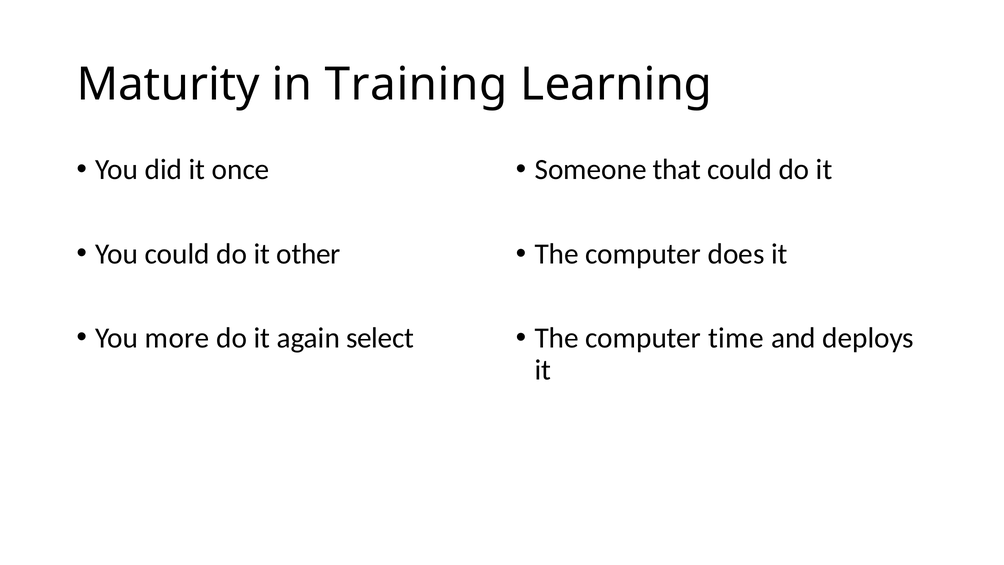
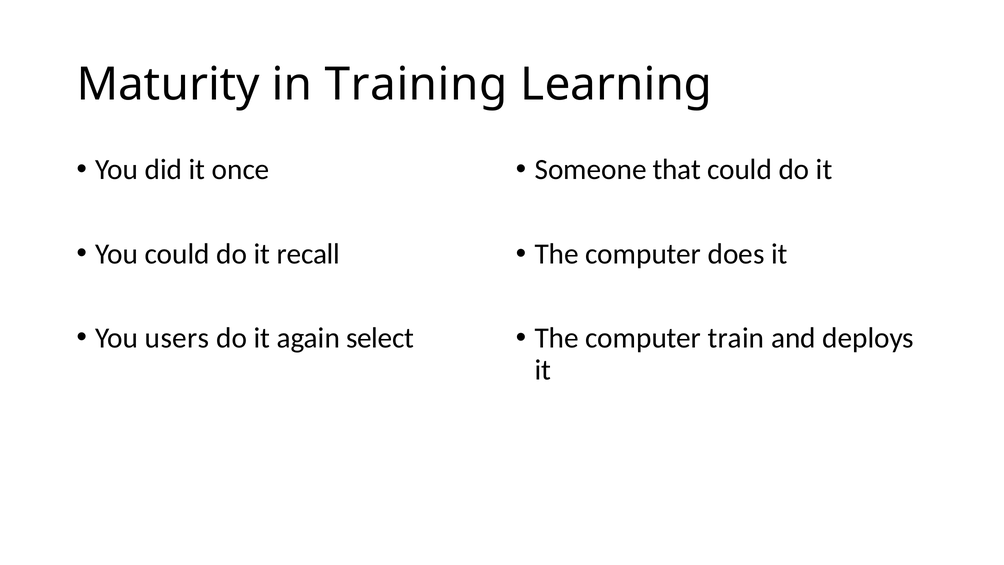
other: other -> recall
more: more -> users
time: time -> train
